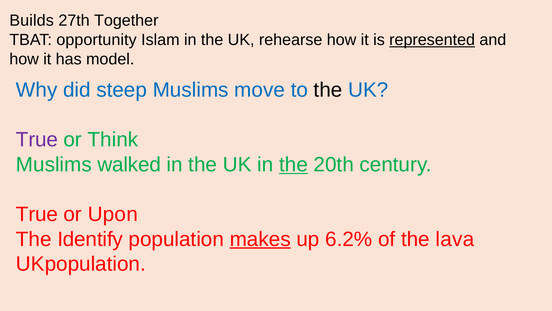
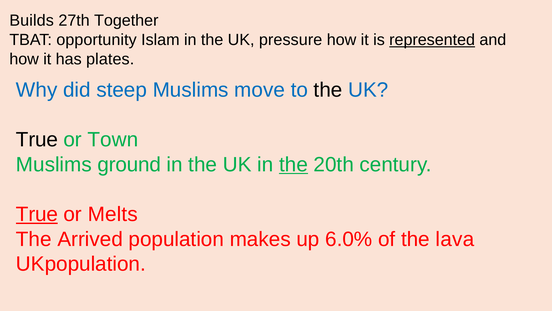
rehearse: rehearse -> pressure
model: model -> plates
True at (37, 139) colour: purple -> black
Think: Think -> Town
walked: walked -> ground
True at (37, 214) underline: none -> present
Upon: Upon -> Melts
Identify: Identify -> Arrived
makes underline: present -> none
6.2%: 6.2% -> 6.0%
